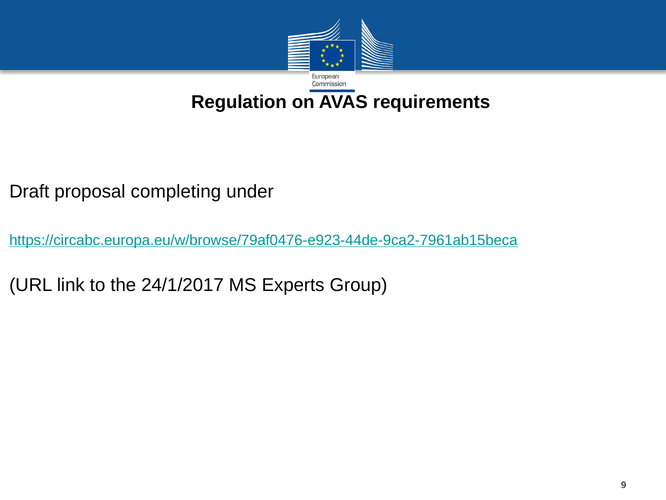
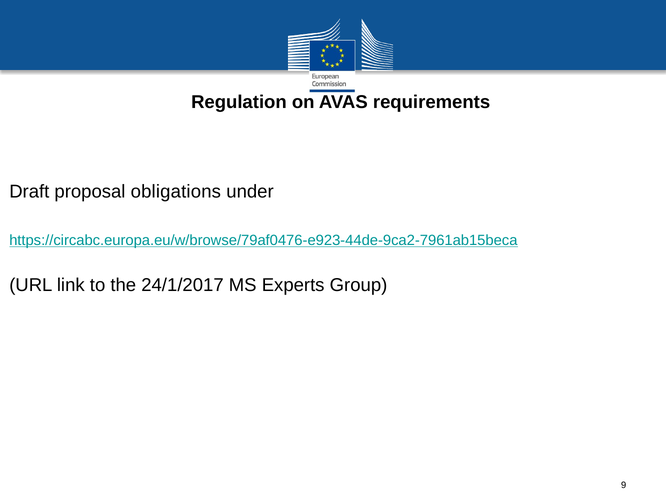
completing: completing -> obligations
